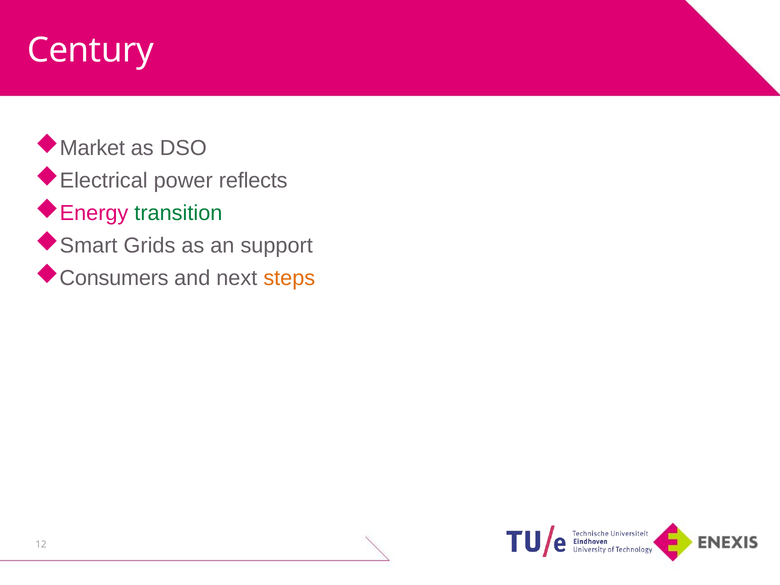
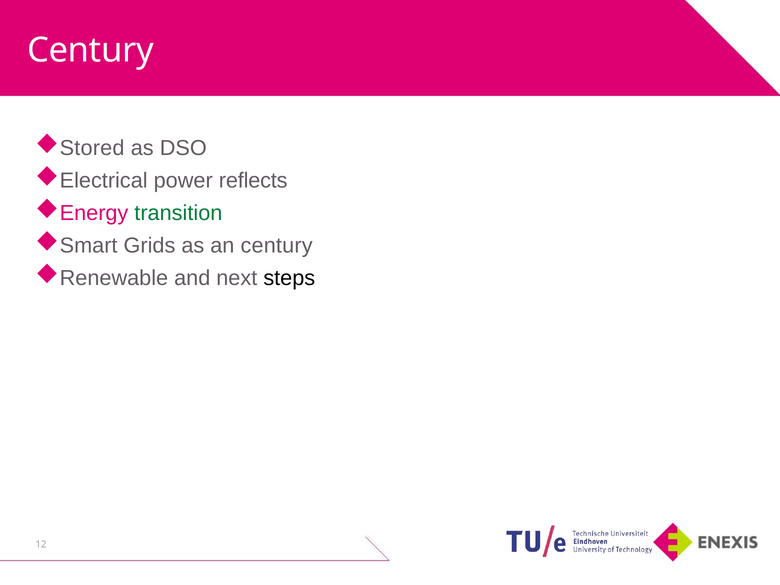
Market: Market -> Stored
an support: support -> century
Consumers: Consumers -> Renewable
steps colour: orange -> black
